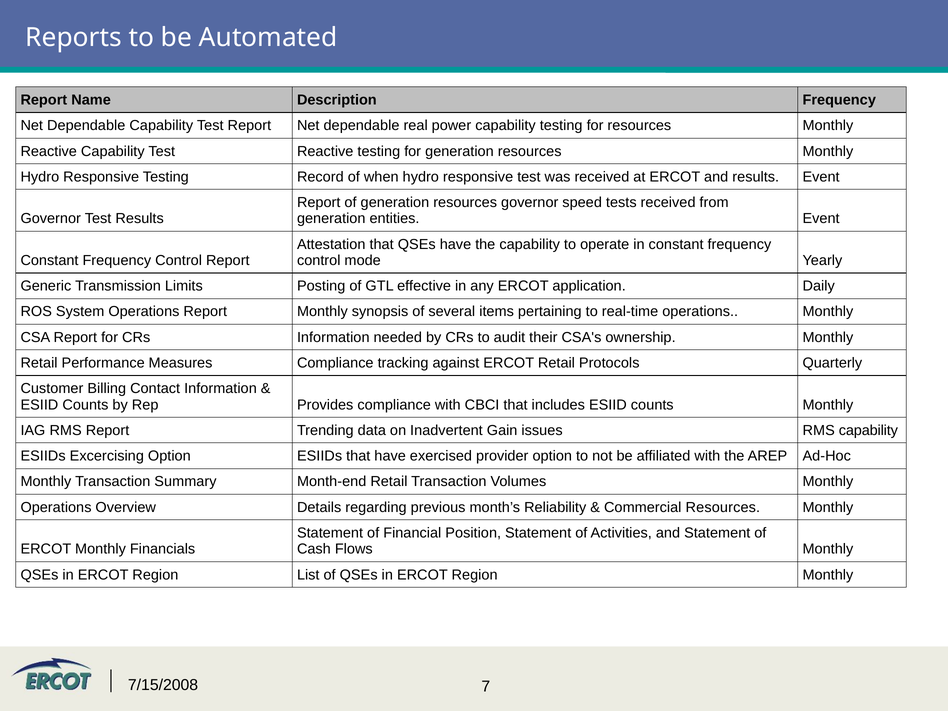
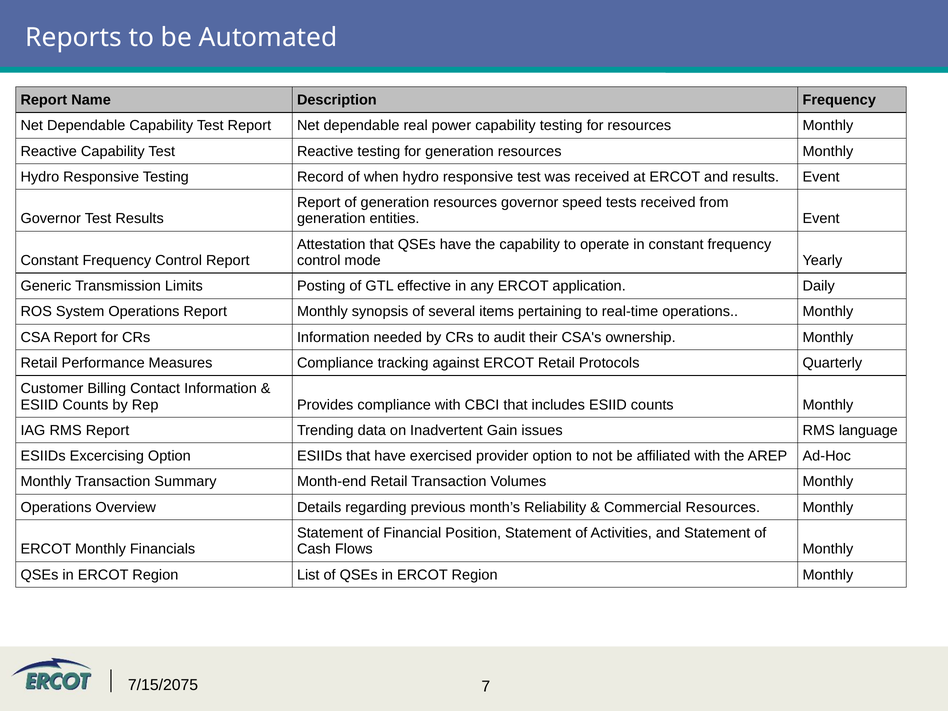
RMS capability: capability -> language
7/15/2008: 7/15/2008 -> 7/15/2075
